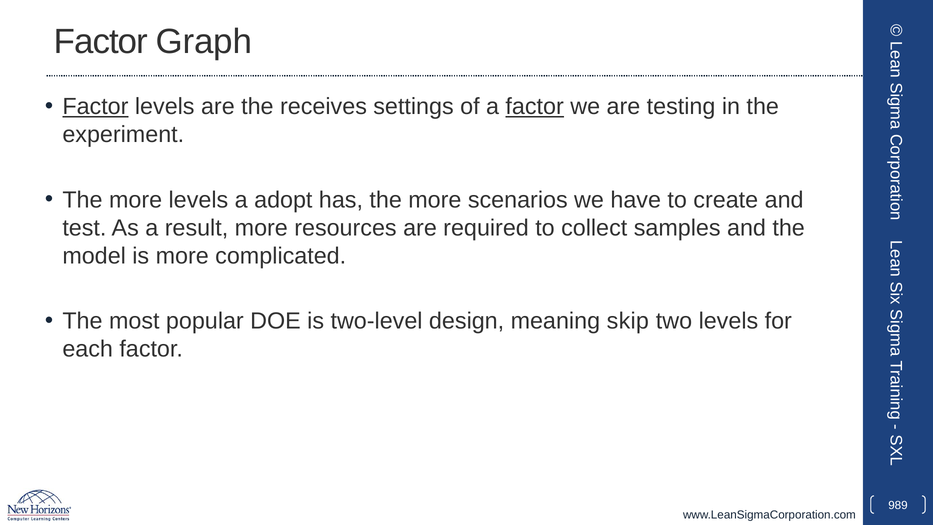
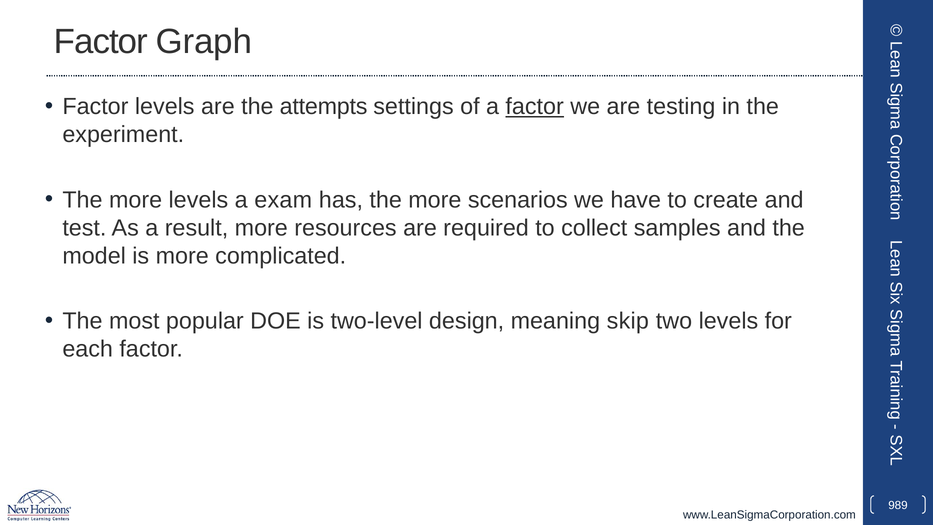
Factor at (95, 107) underline: present -> none
receives: receives -> attempts
adopt: adopt -> exam
